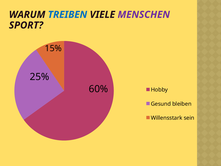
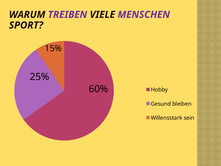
TREIBEN colour: blue -> purple
